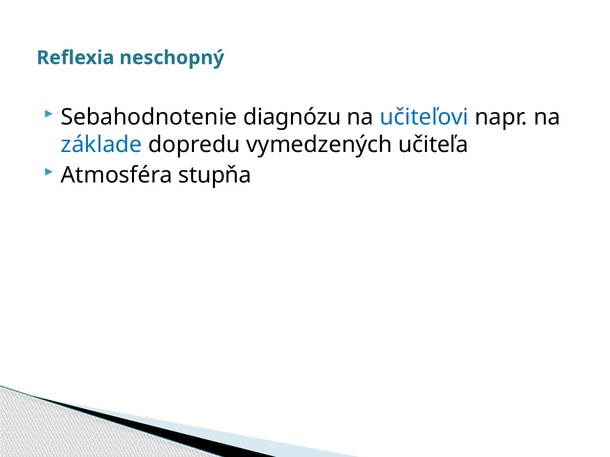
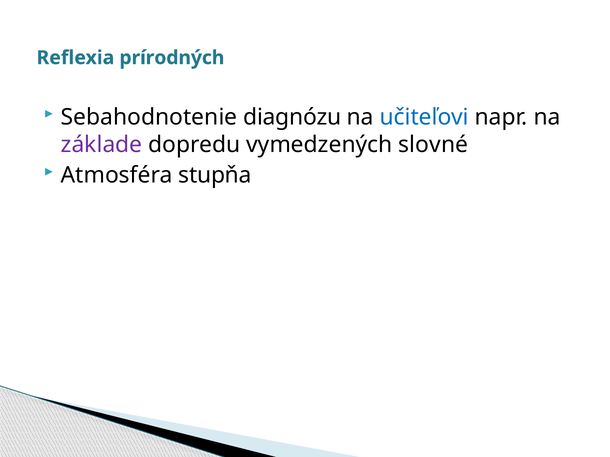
neschopný: neschopný -> prírodných
základe colour: blue -> purple
učiteľa: učiteľa -> slovné
